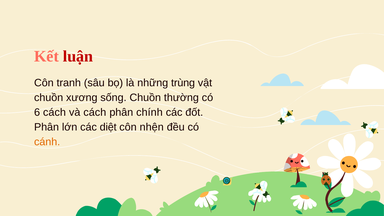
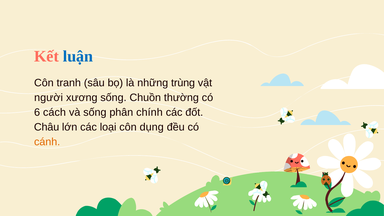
luận colour: red -> blue
chuồn at (49, 98): chuồn -> người
và cách: cách -> sống
Phân at (47, 127): Phân -> Châu
diệt: diệt -> loại
nhện: nhện -> dụng
